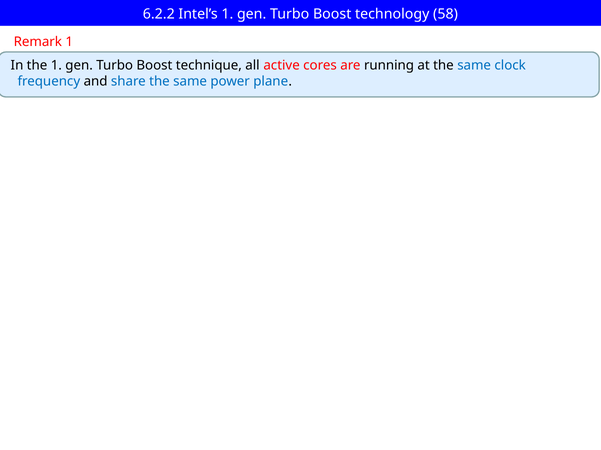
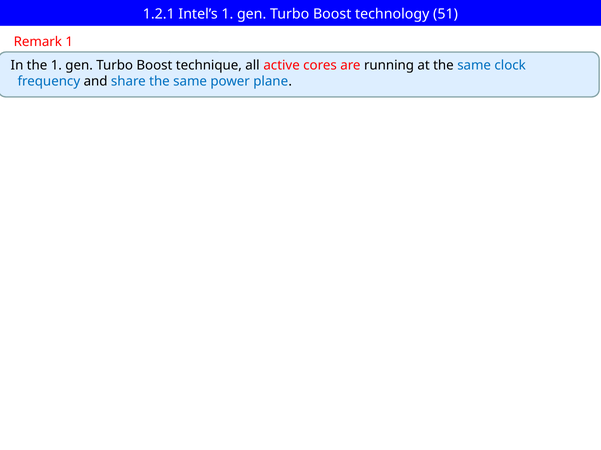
6.2.2: 6.2.2 -> 1.2.1
58: 58 -> 51
